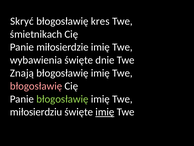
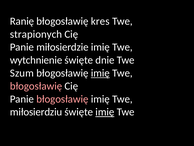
Skryć: Skryć -> Ranię
śmietnikach: śmietnikach -> strapionych
wybawienia: wybawienia -> wytchnienie
Znają: Znają -> Szum
imię at (100, 73) underline: none -> present
błogosławię at (62, 99) colour: light green -> pink
